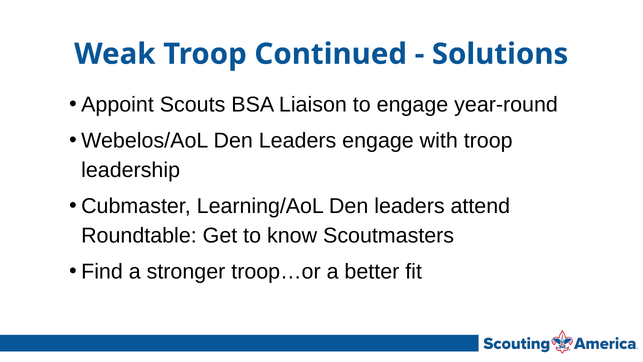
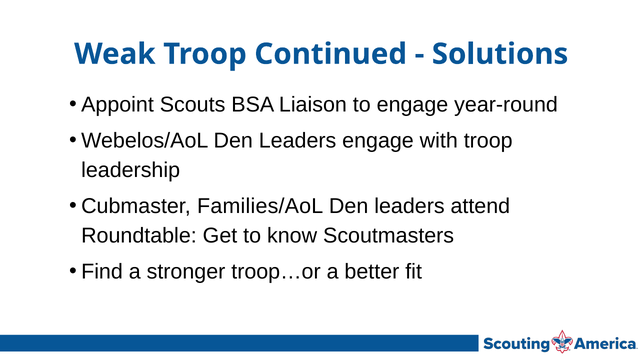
Learning/AoL: Learning/AoL -> Families/AoL
